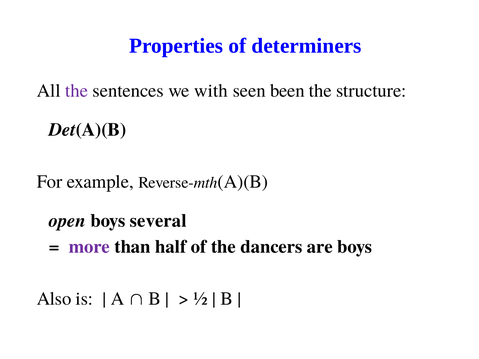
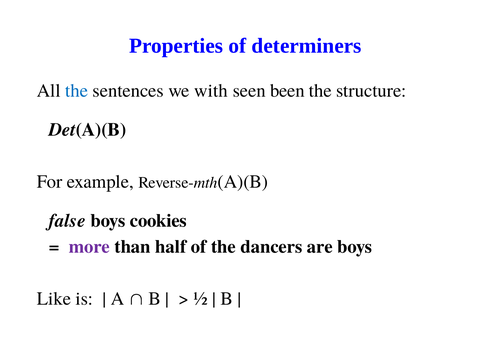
the at (77, 91) colour: purple -> blue
open: open -> false
several: several -> cookies
Also: Also -> Like
